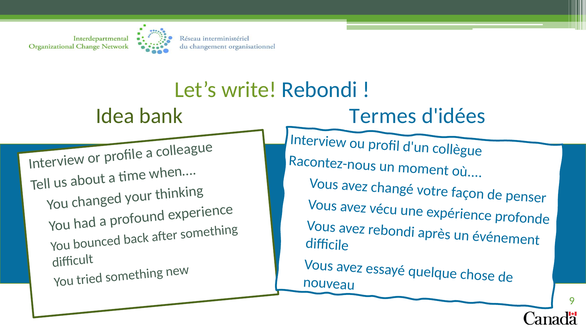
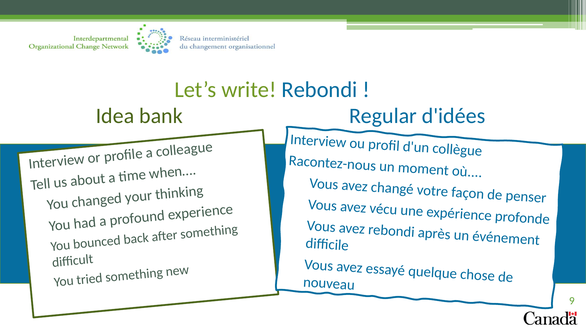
Termes: Termes -> Regular
